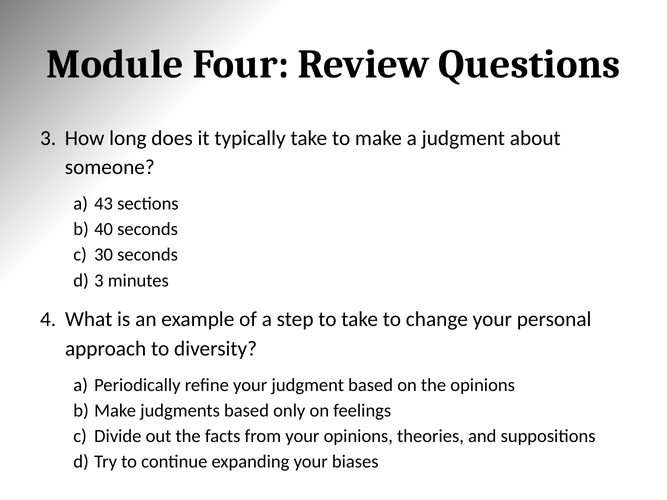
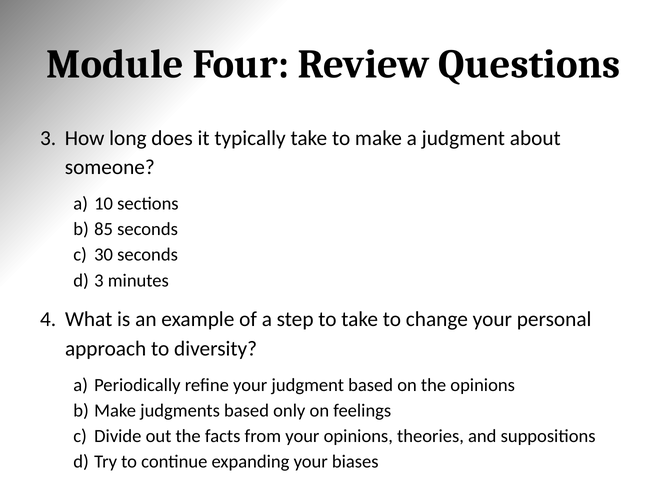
43: 43 -> 10
40: 40 -> 85
